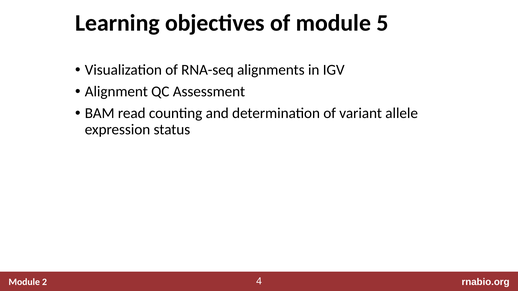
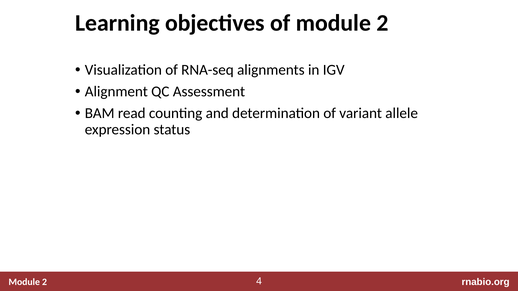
of module 5: 5 -> 2
